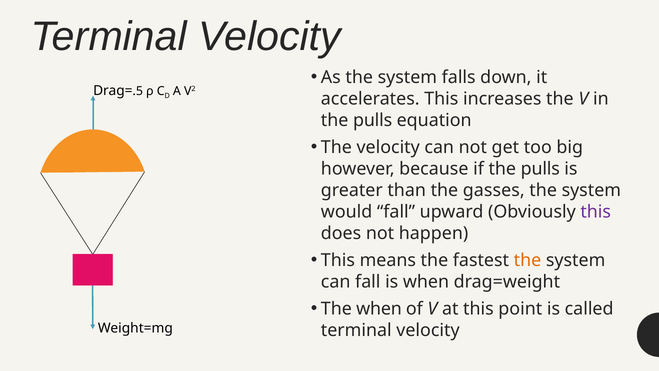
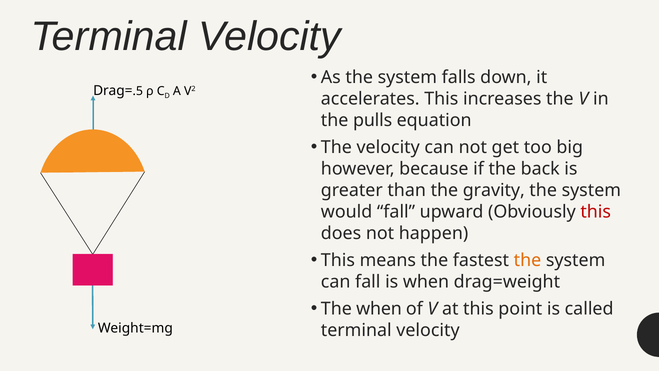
if the pulls: pulls -> back
gasses: gasses -> gravity
this at (596, 212) colour: purple -> red
